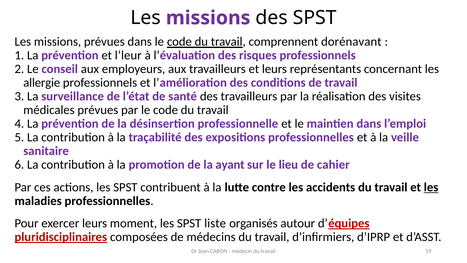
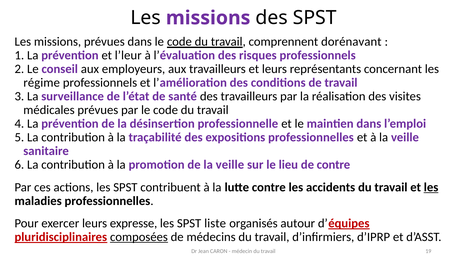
allergie: allergie -> régime
de la ayant: ayant -> veille
de cahier: cahier -> contre
moment: moment -> expresse
composées underline: none -> present
